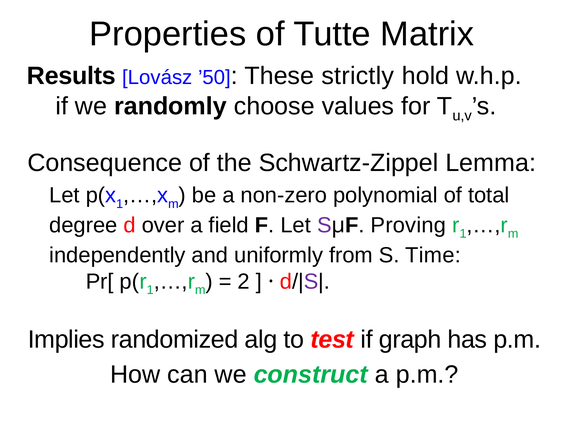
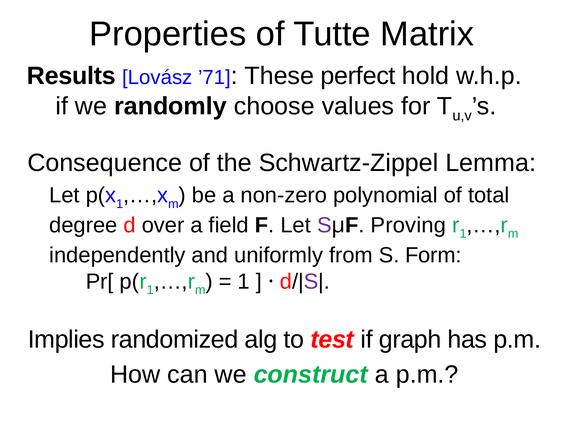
’50: ’50 -> ’71
strictly: strictly -> perfect
Time: Time -> Form
2 at (244, 282): 2 -> 1
